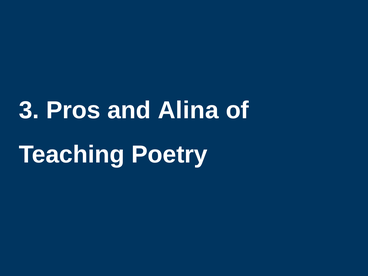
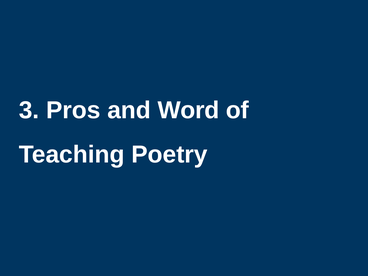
Alina: Alina -> Word
